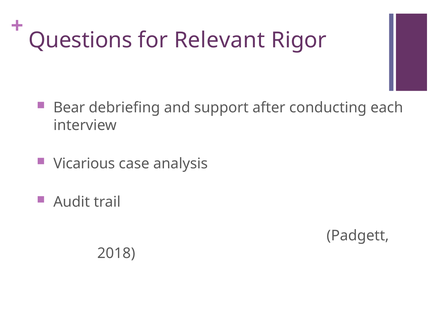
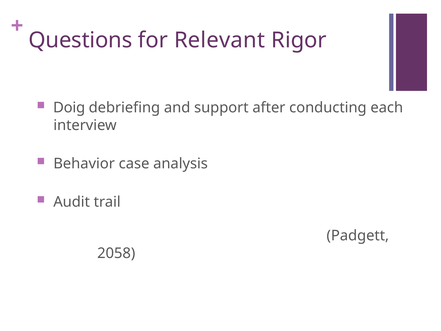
Bear: Bear -> Doig
Vicarious: Vicarious -> Behavior
2018: 2018 -> 2058
